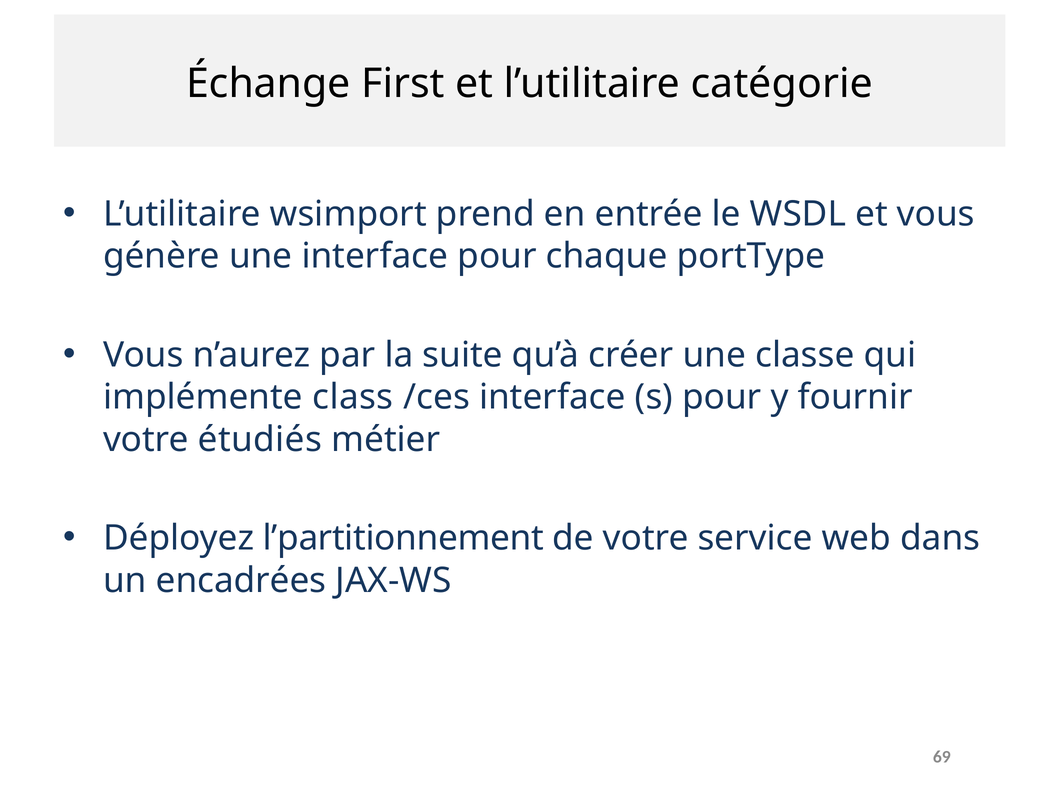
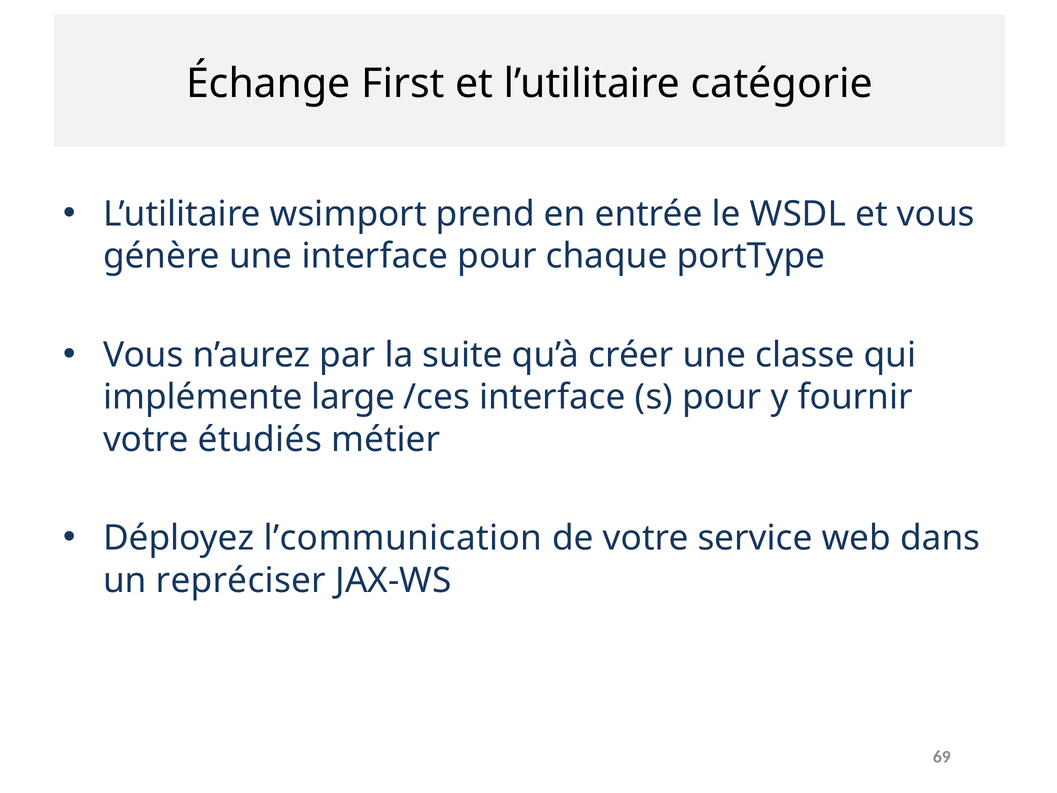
class: class -> large
l’partitionnement: l’partitionnement -> l’communication
encadrées: encadrées -> repréciser
